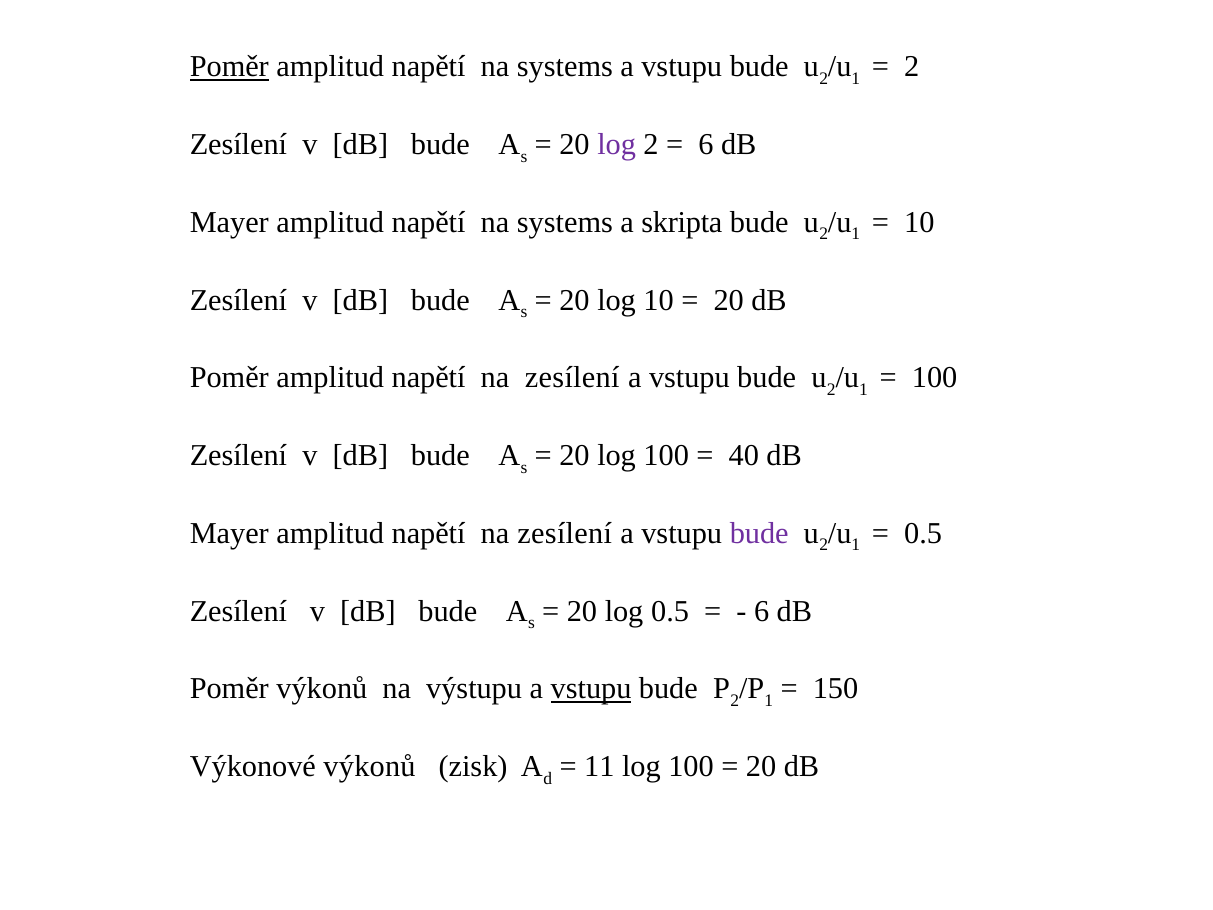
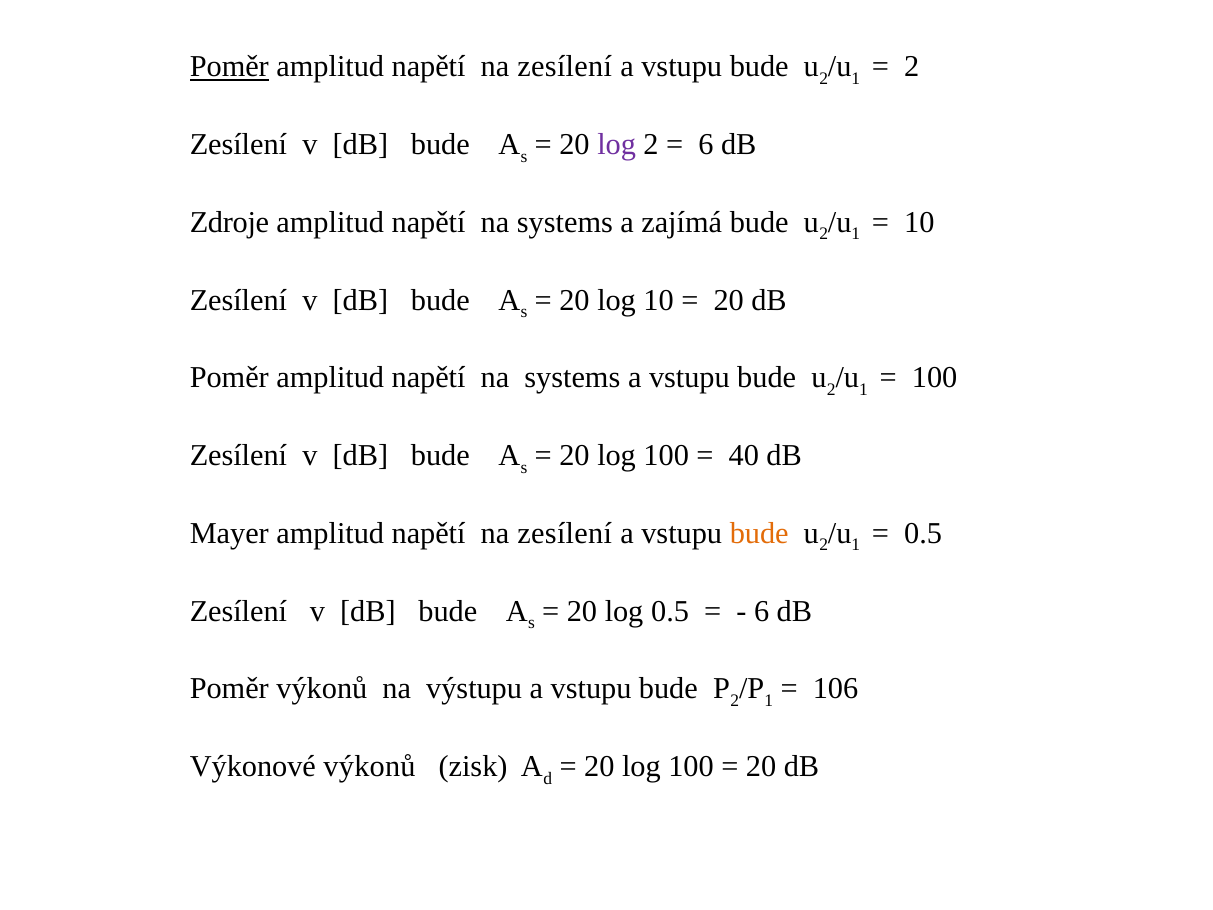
systems at (565, 67): systems -> zesílení
Mayer at (229, 222): Mayer -> Zdroje
skripta: skripta -> zajímá
zesílení at (572, 378): zesílení -> systems
bude at (759, 533) colour: purple -> orange
vstupu at (591, 689) underline: present -> none
150: 150 -> 106
11 at (599, 766): 11 -> 20
